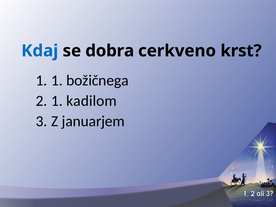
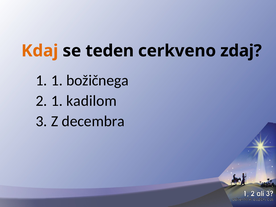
Kdaj colour: blue -> orange
dobra: dobra -> teden
krst: krst -> zdaj
januarjem: januarjem -> decembra
